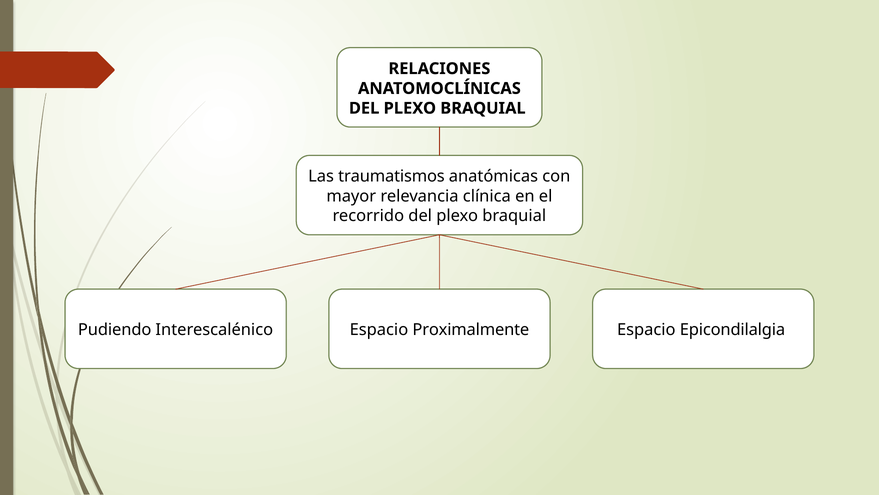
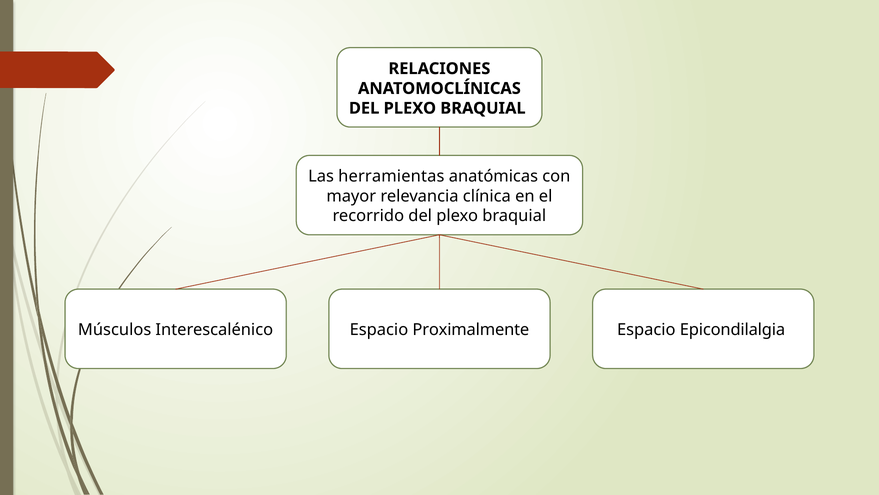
traumatismos: traumatismos -> herramientas
Pudiendo: Pudiendo -> Músculos
